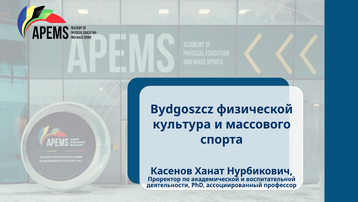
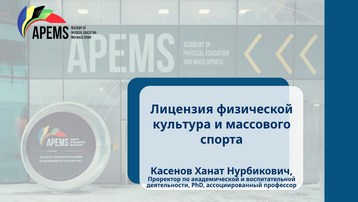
Bydgoszcz: Bydgoszcz -> Лицензия
